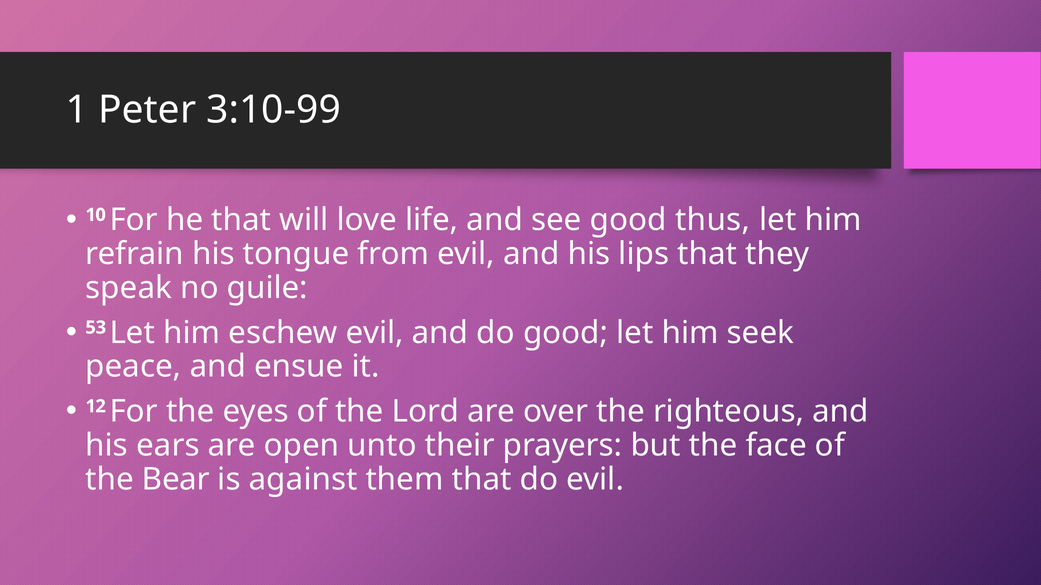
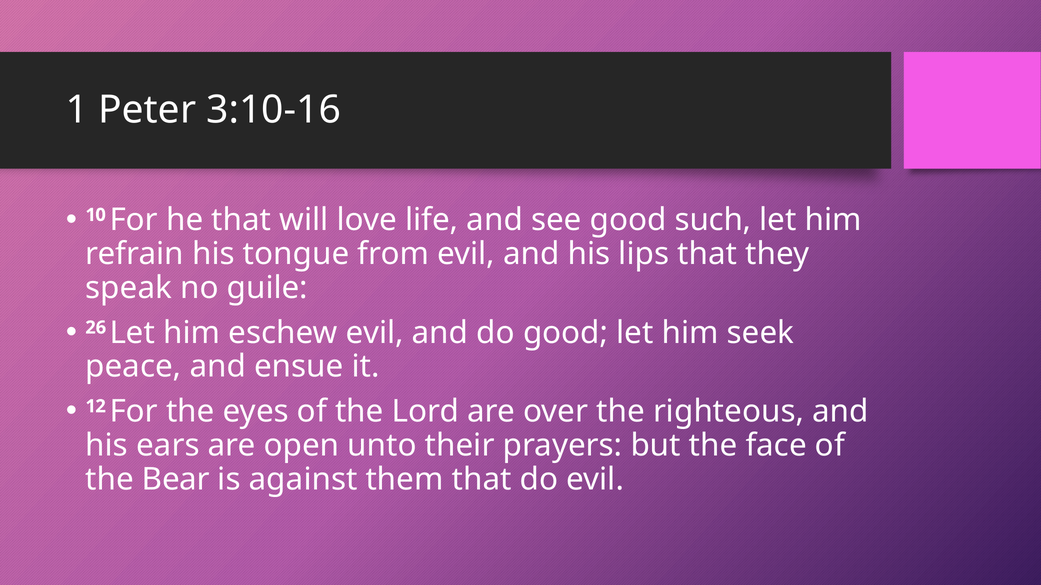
3:10-99: 3:10-99 -> 3:10-16
thus: thus -> such
53: 53 -> 26
